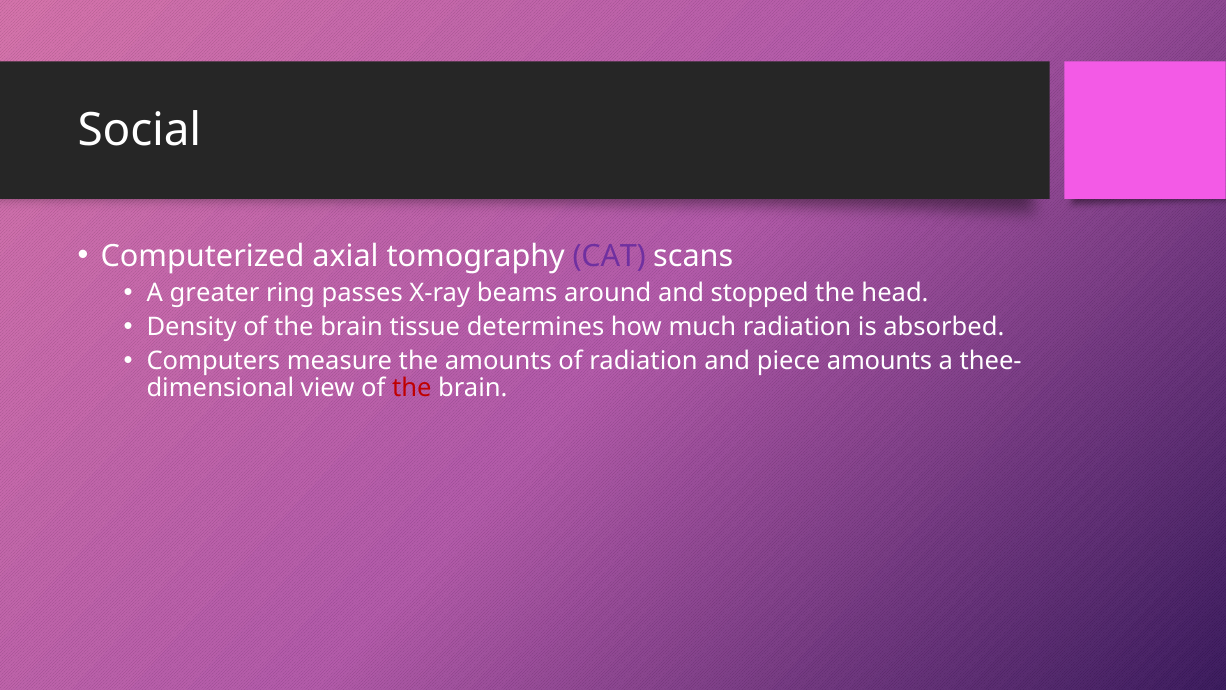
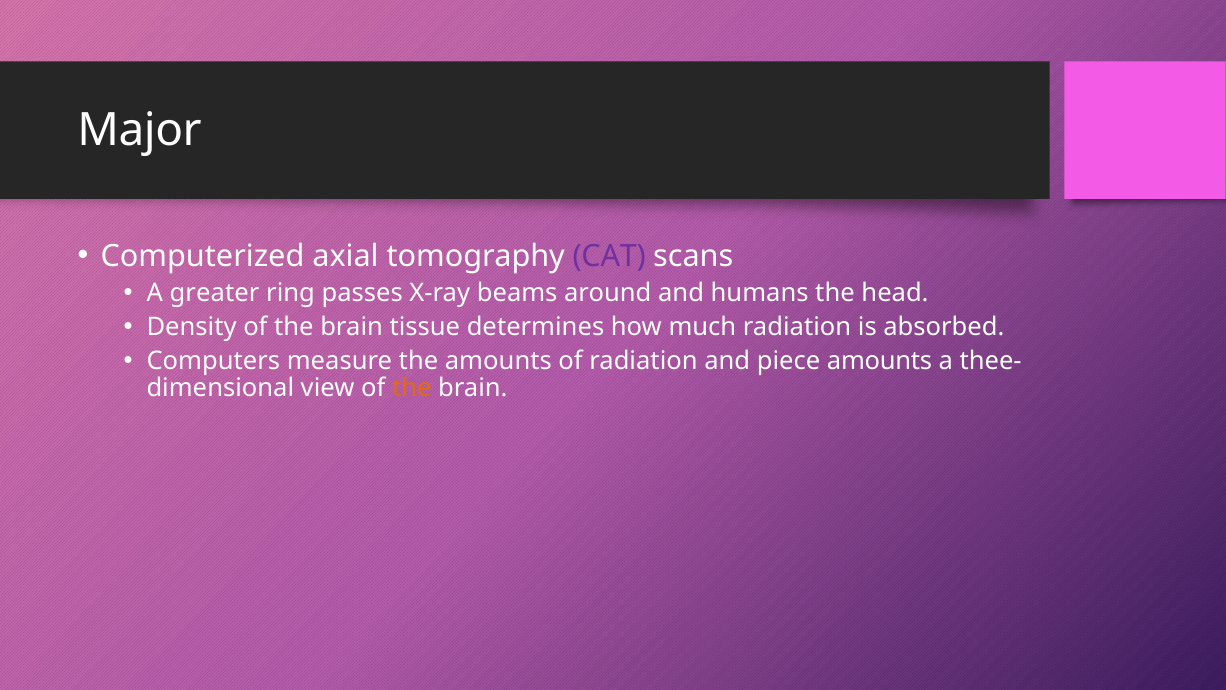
Social: Social -> Major
stopped: stopped -> humans
the at (412, 388) colour: red -> orange
